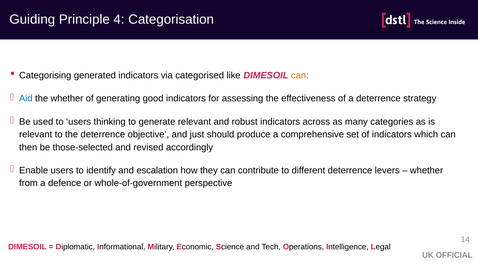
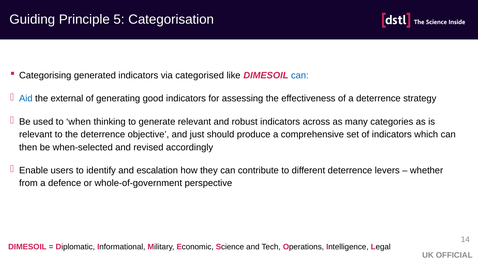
4: 4 -> 5
can at (300, 75) colour: orange -> blue
the whether: whether -> external
to users: users -> when
those-selected: those-selected -> when-selected
